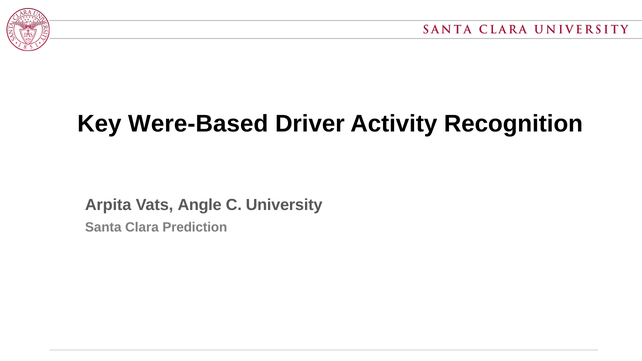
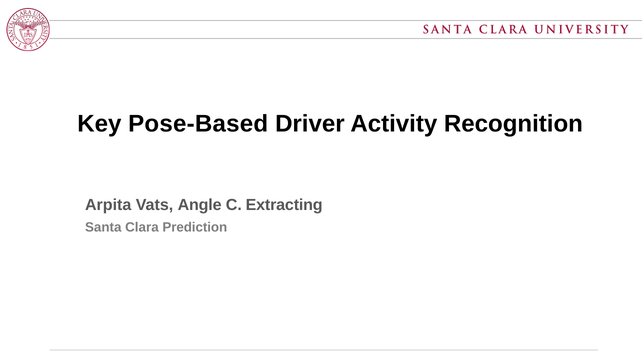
Were-Based: Were-Based -> Pose-Based
University: University -> Extracting
